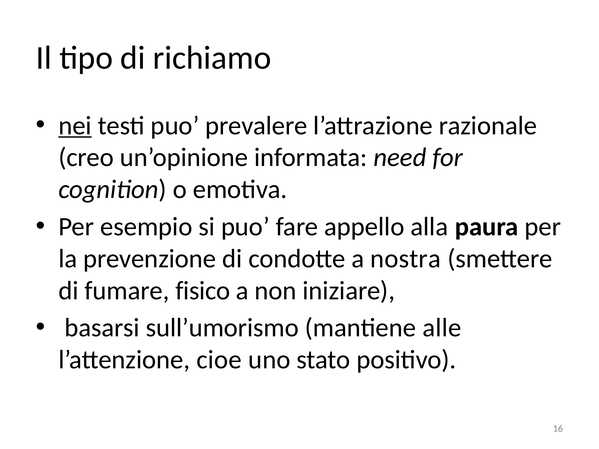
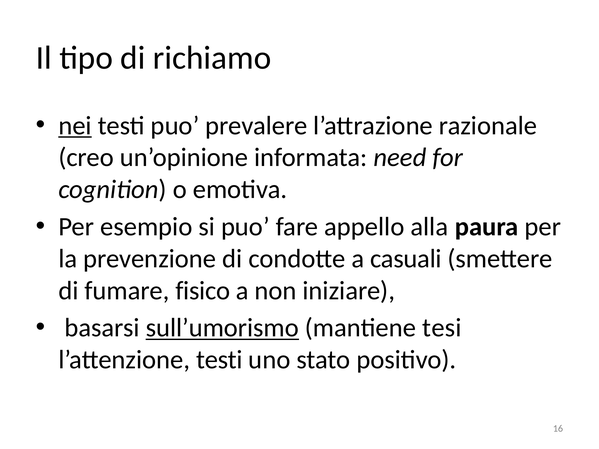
nostra: nostra -> casuali
sull’umorismo underline: none -> present
alle: alle -> tesi
l’attenzione cioe: cioe -> testi
